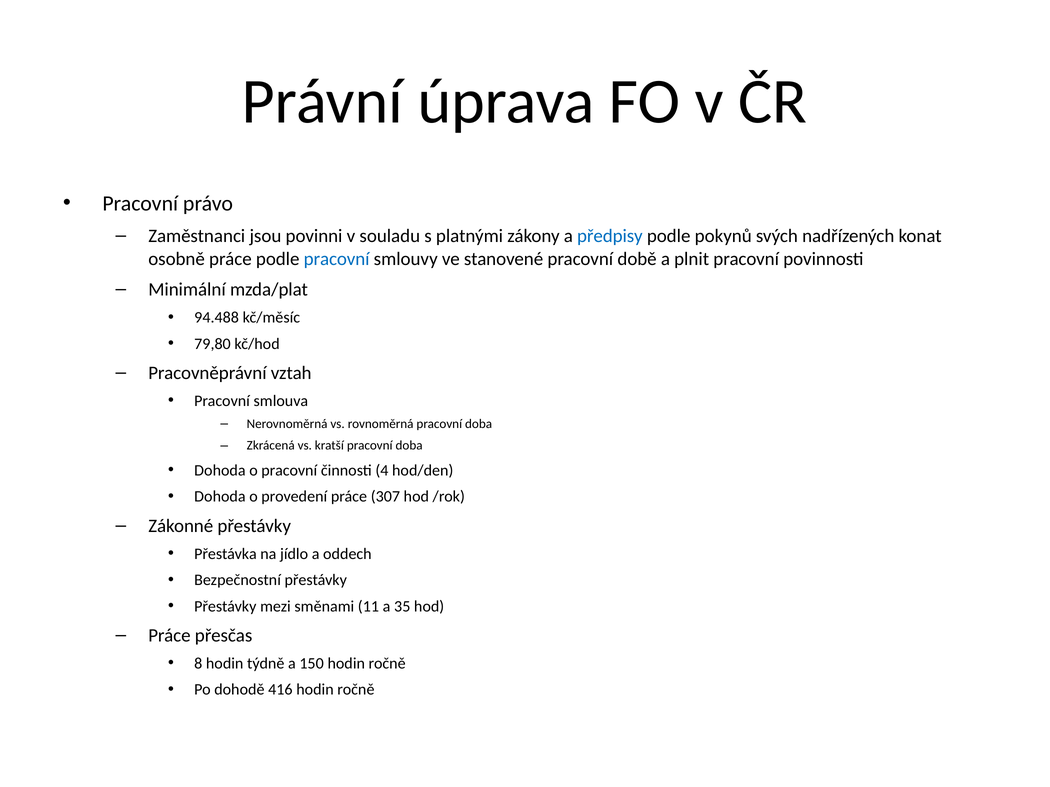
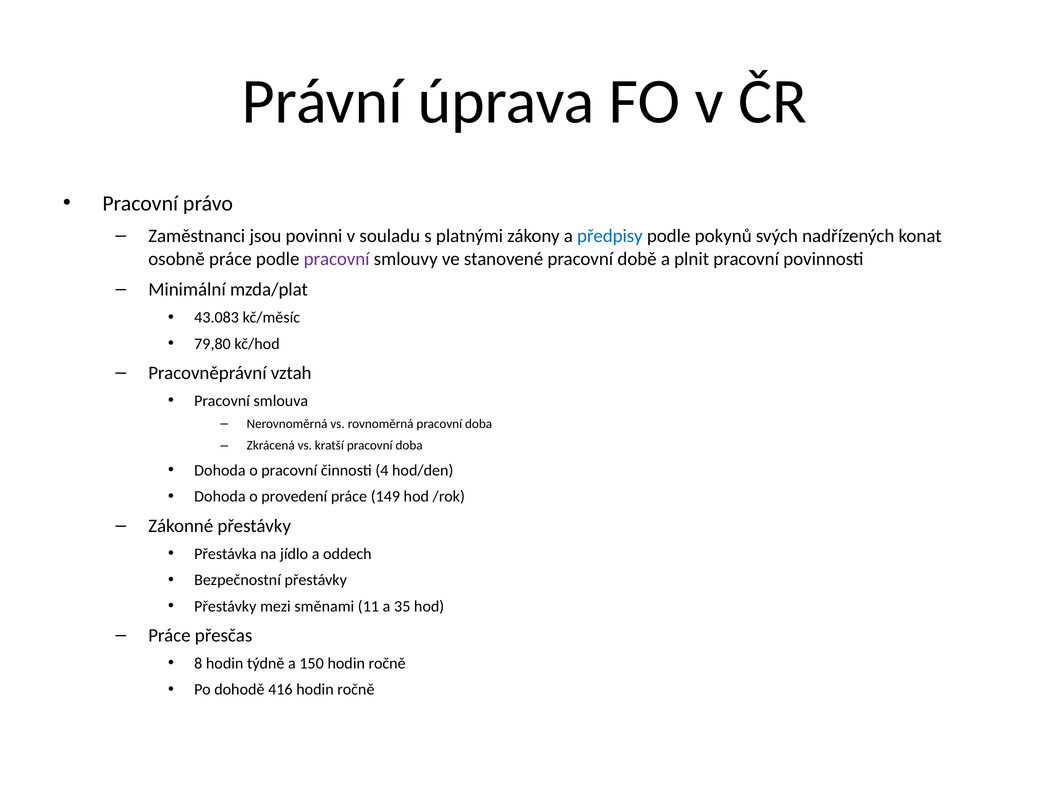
pracovní at (337, 259) colour: blue -> purple
94.488: 94.488 -> 43.083
307: 307 -> 149
